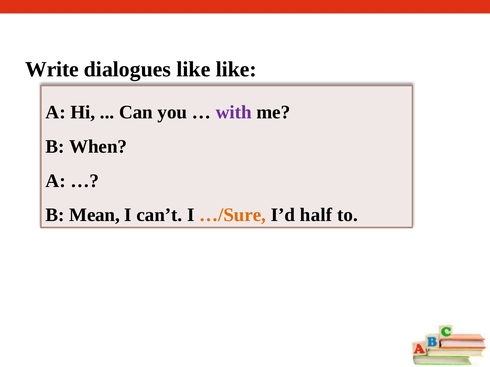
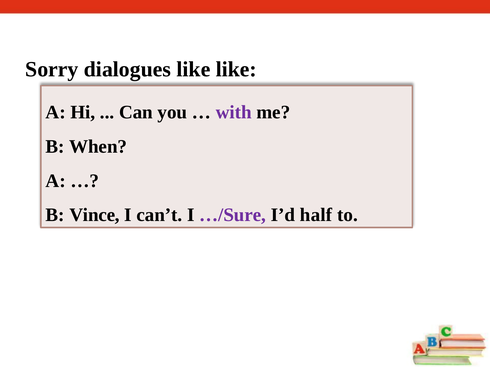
Write: Write -> Sorry
Mean: Mean -> Vince
…/Sure colour: orange -> purple
